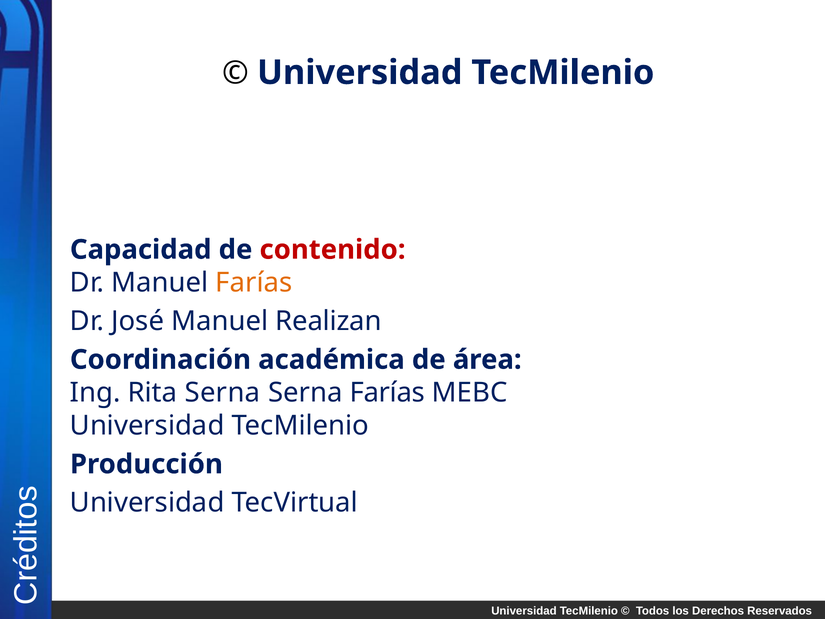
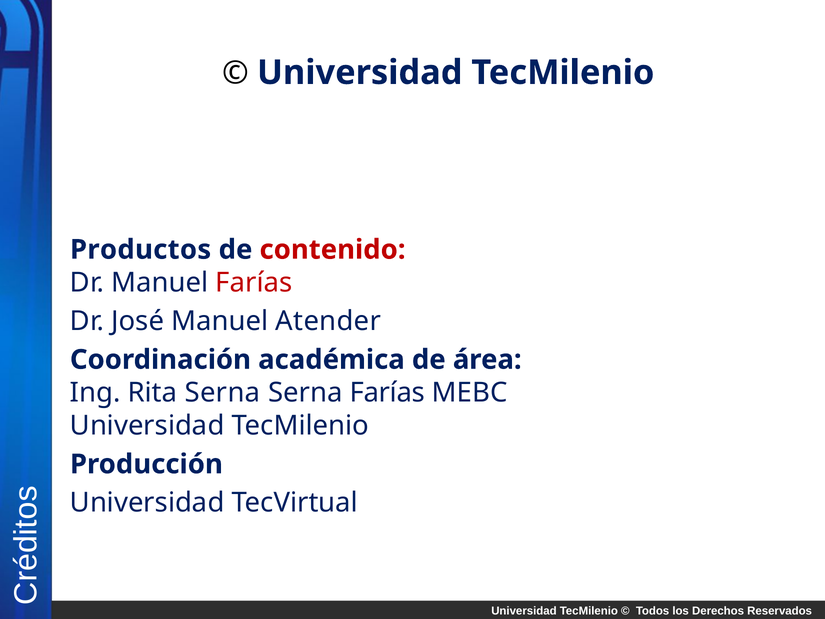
Capacidad: Capacidad -> Productos
Farías at (254, 283) colour: orange -> red
Realizan: Realizan -> Atender
